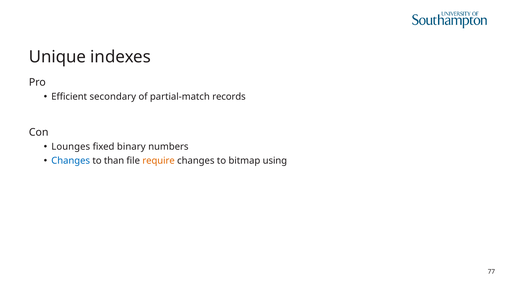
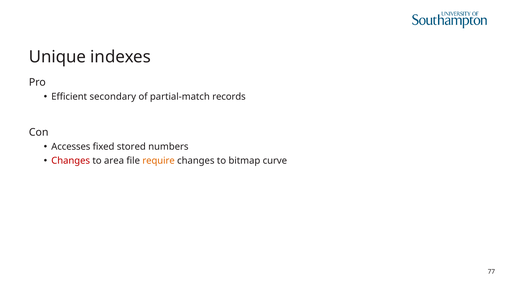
Lounges: Lounges -> Accesses
binary: binary -> stored
Changes at (71, 161) colour: blue -> red
than: than -> area
using: using -> curve
